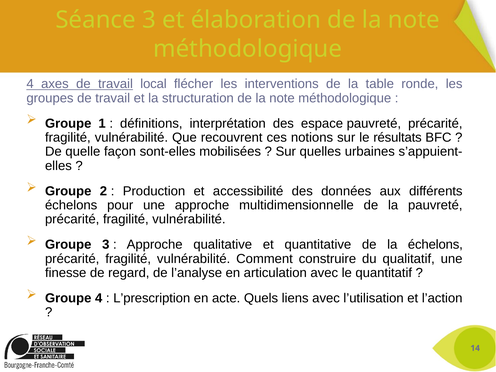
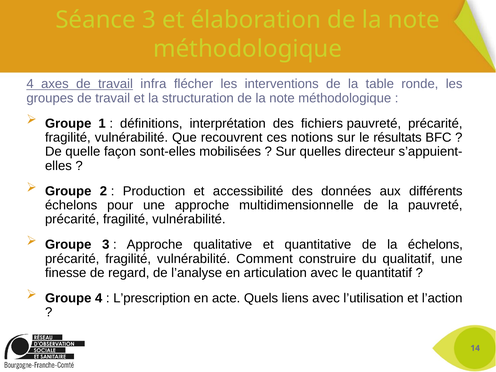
local: local -> infra
espace: espace -> fichiers
urbaines: urbaines -> directeur
